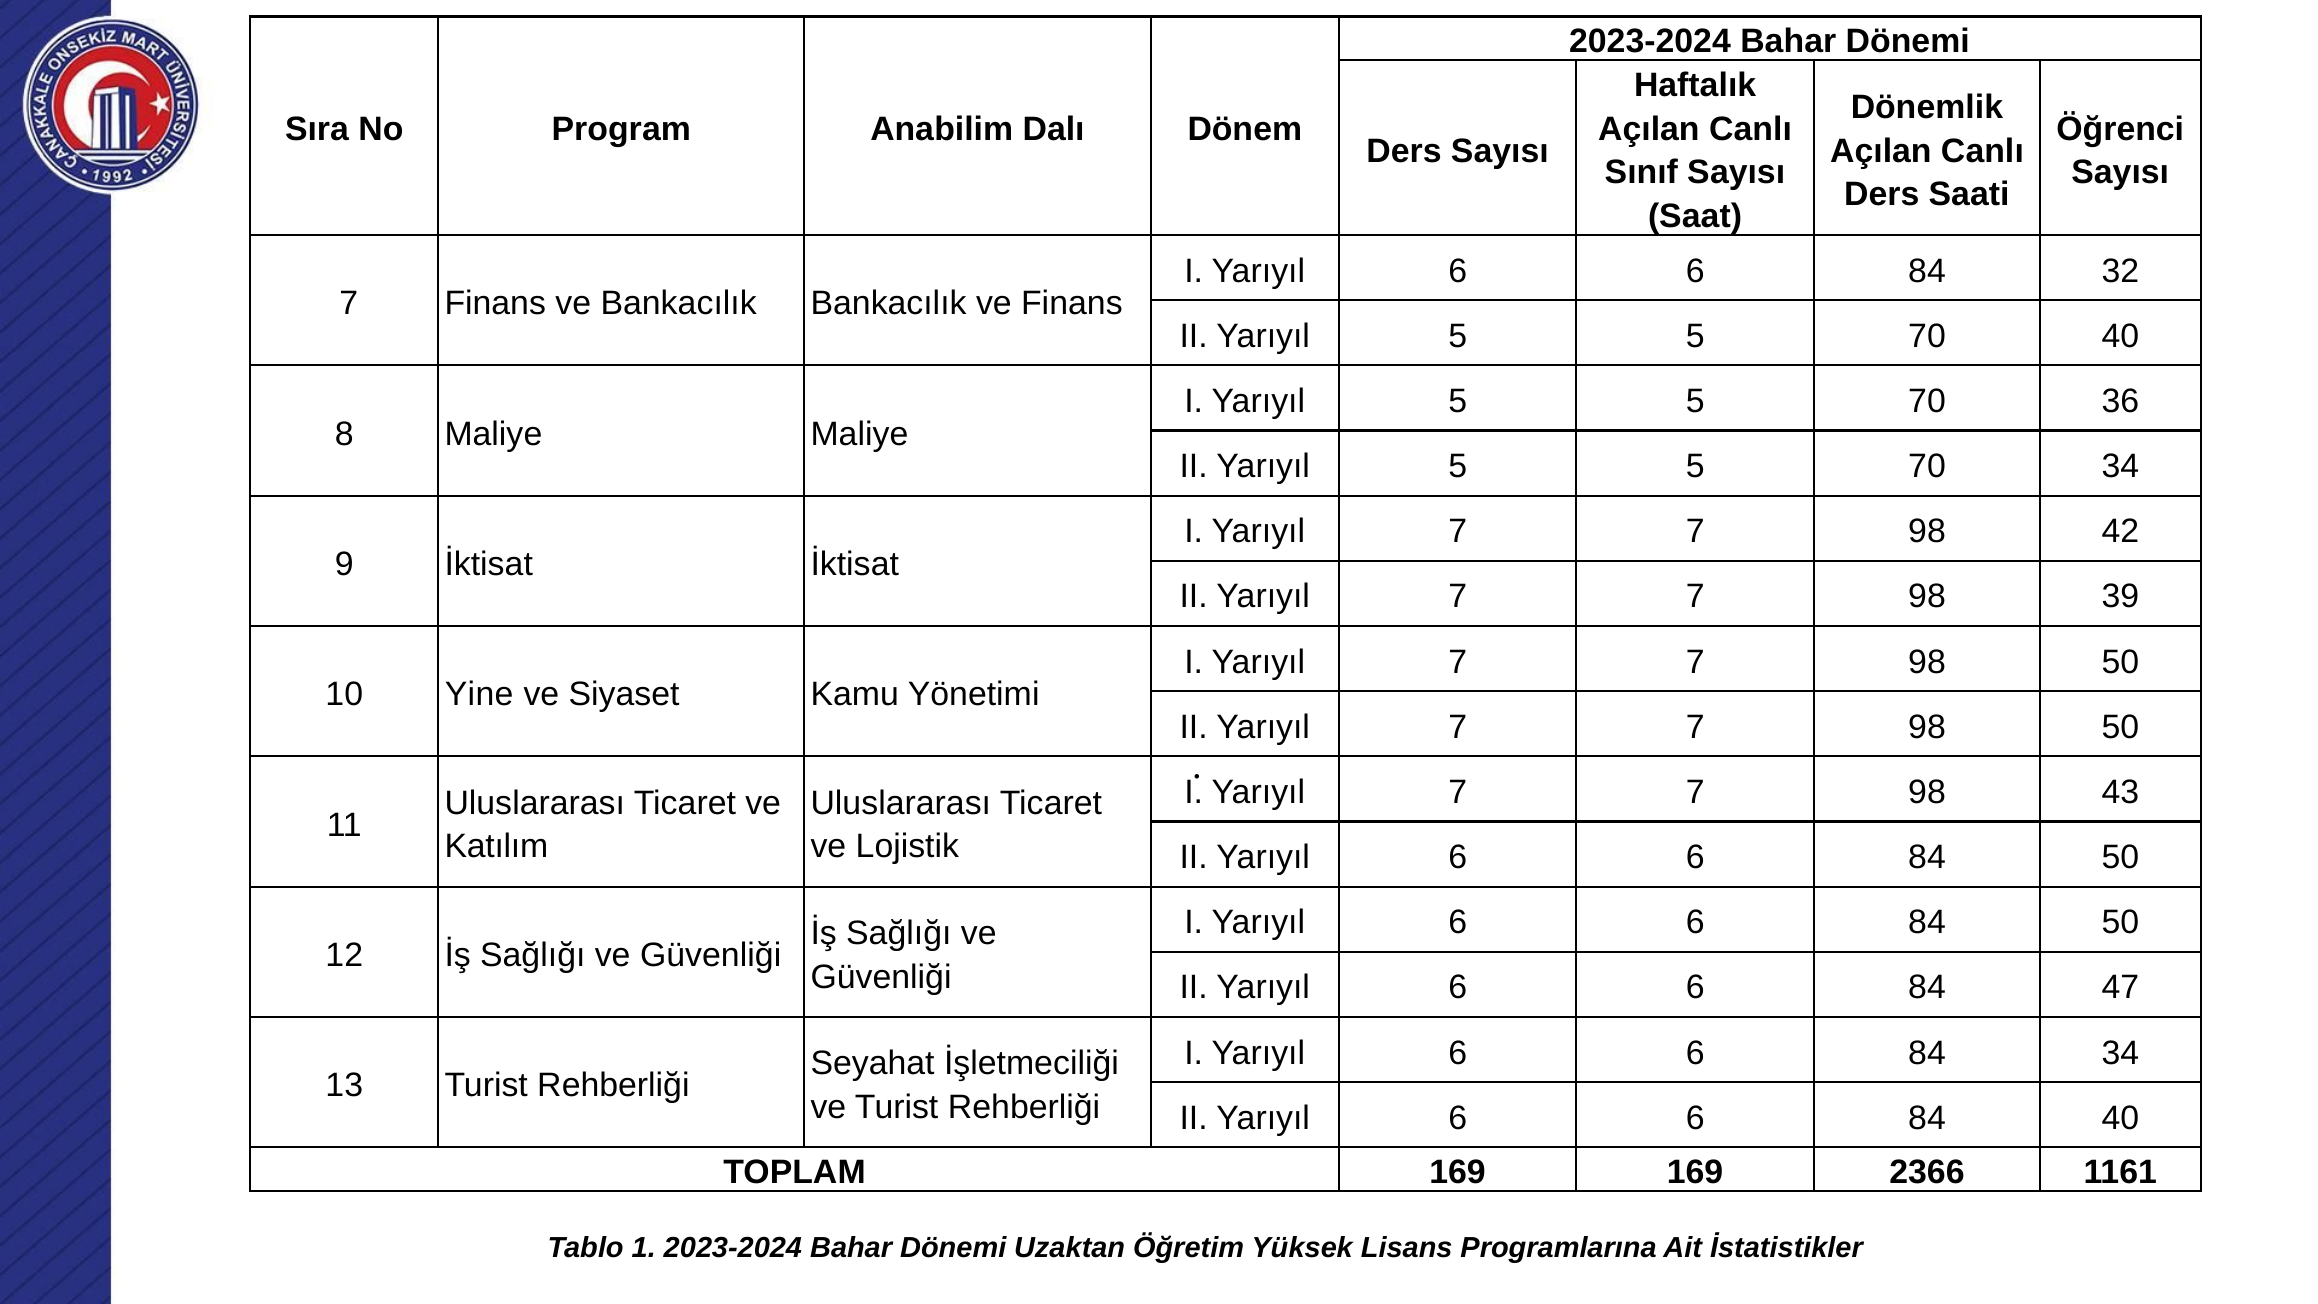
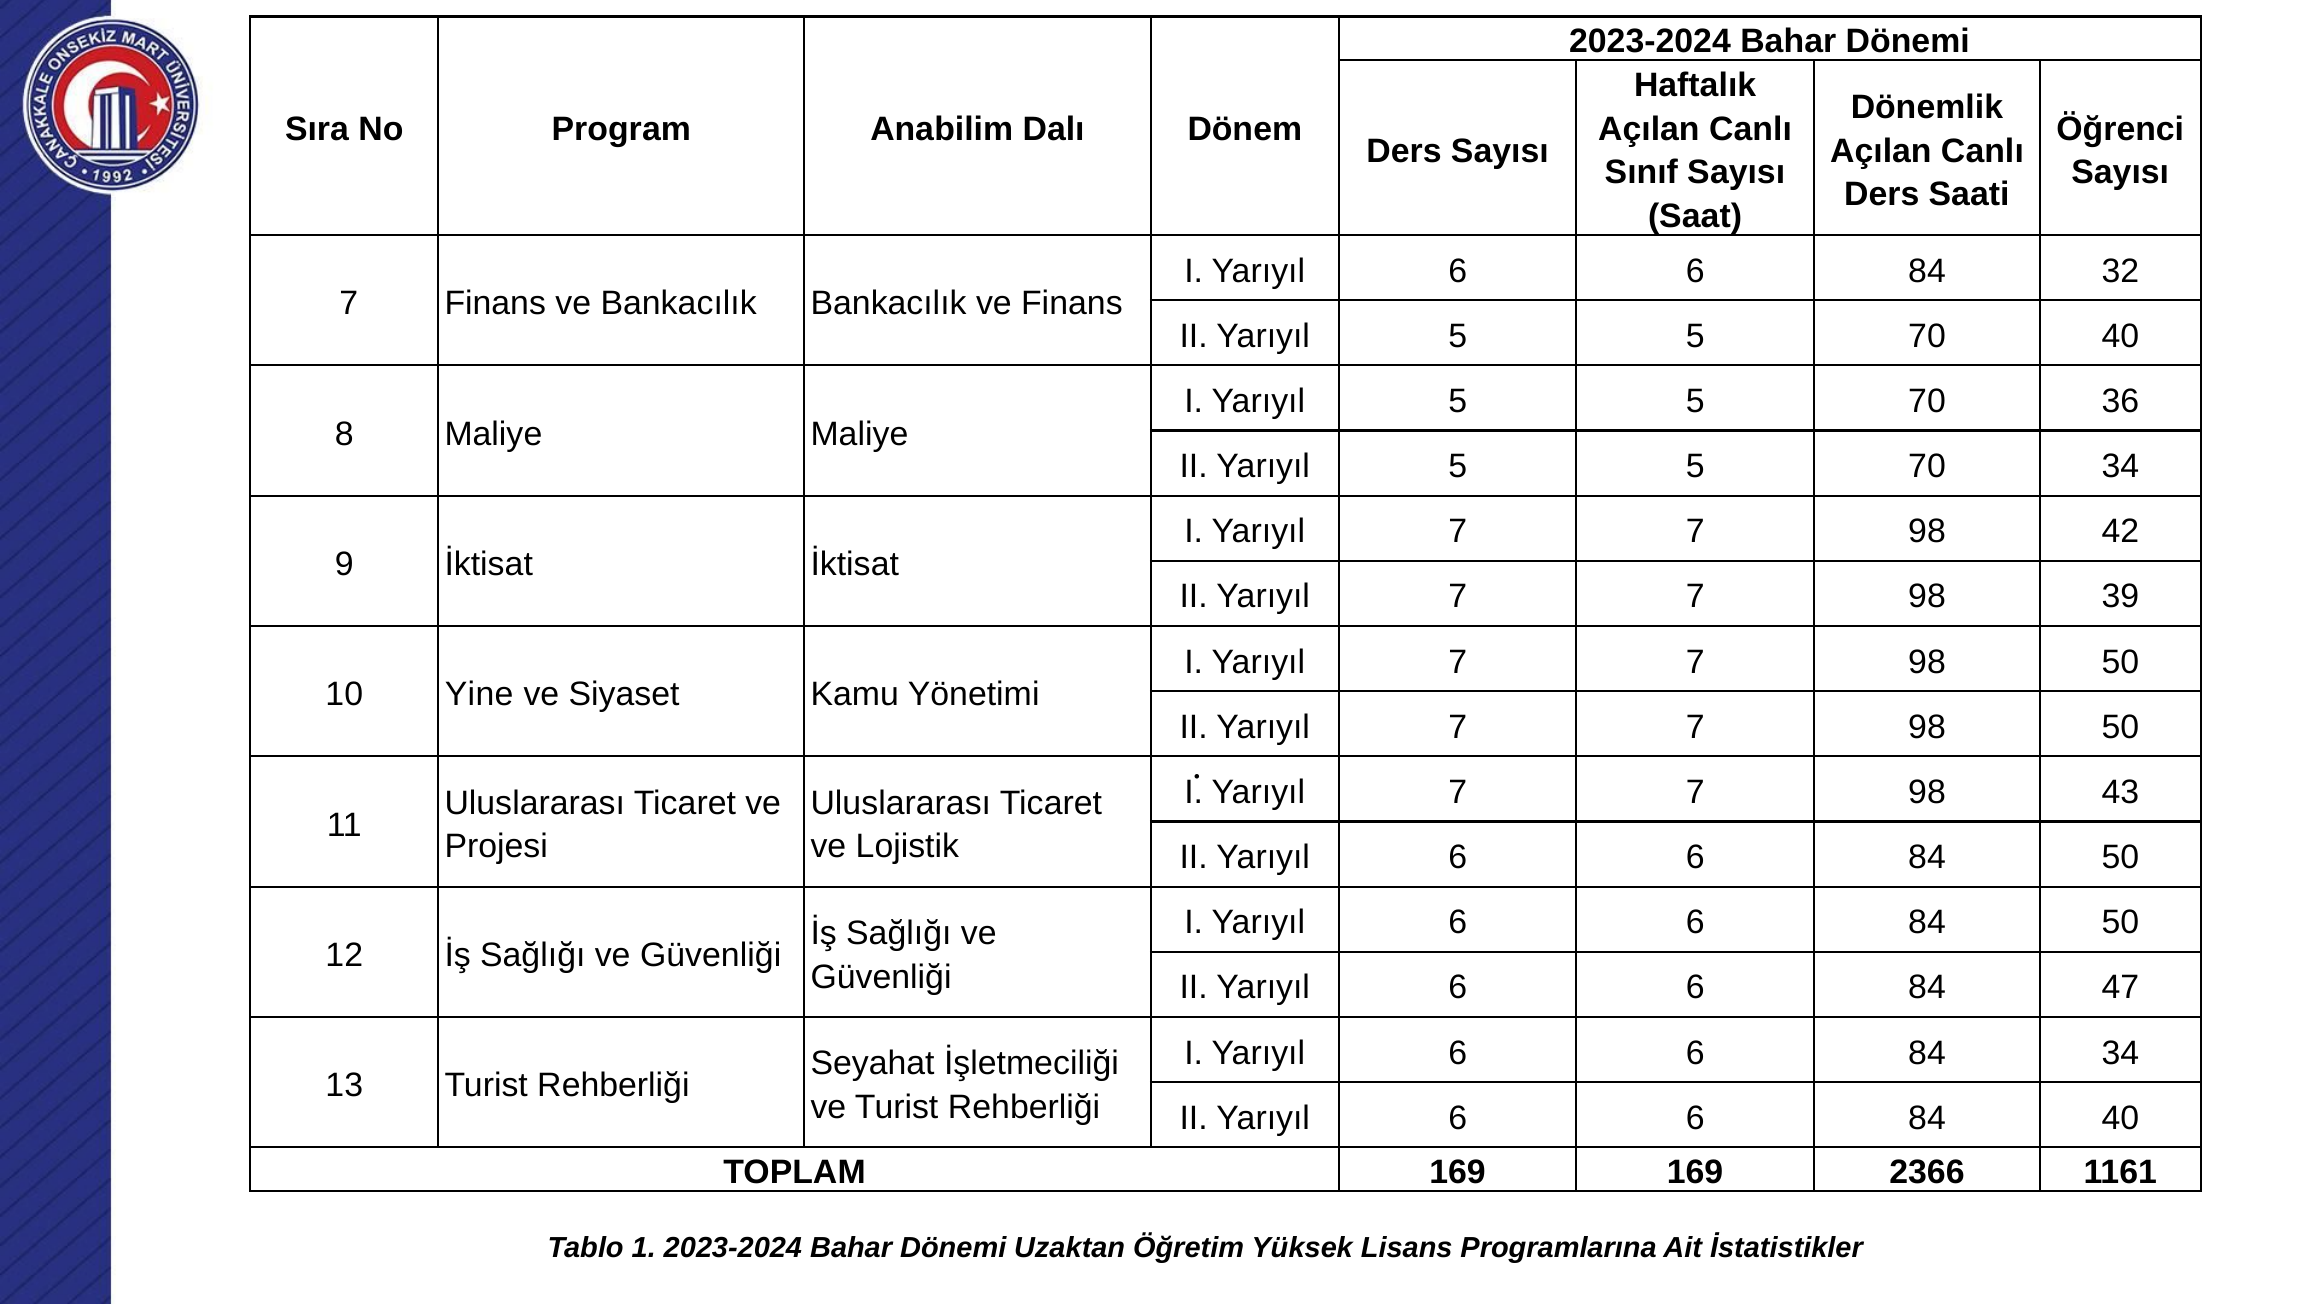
Katılım: Katılım -> Projesi
